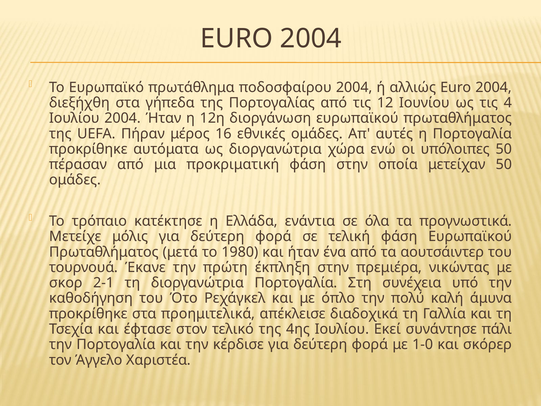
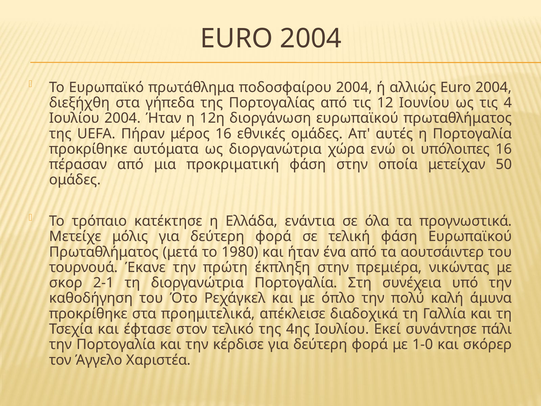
υπόλοιπες 50: 50 -> 16
